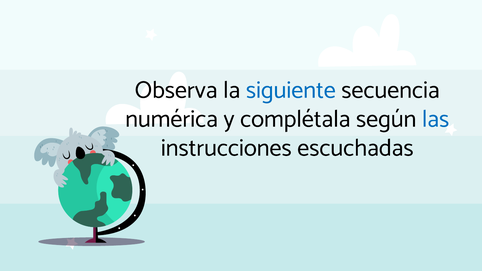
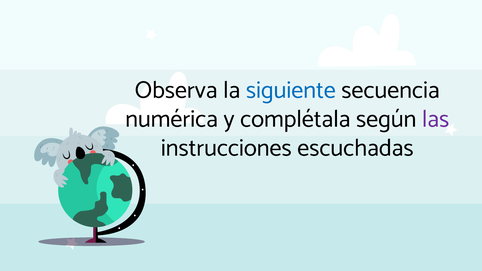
las colour: blue -> purple
